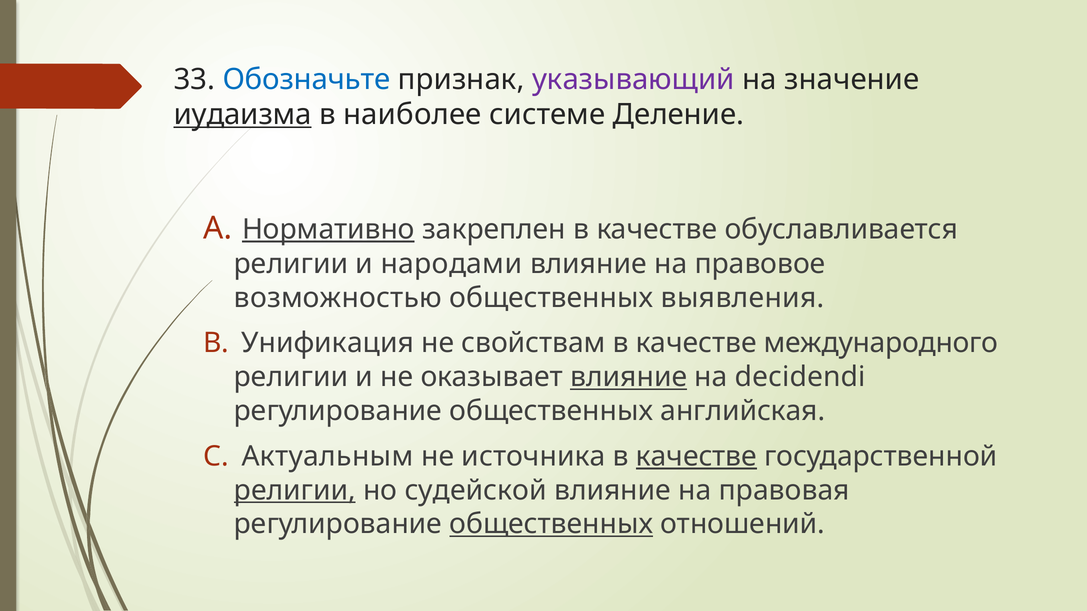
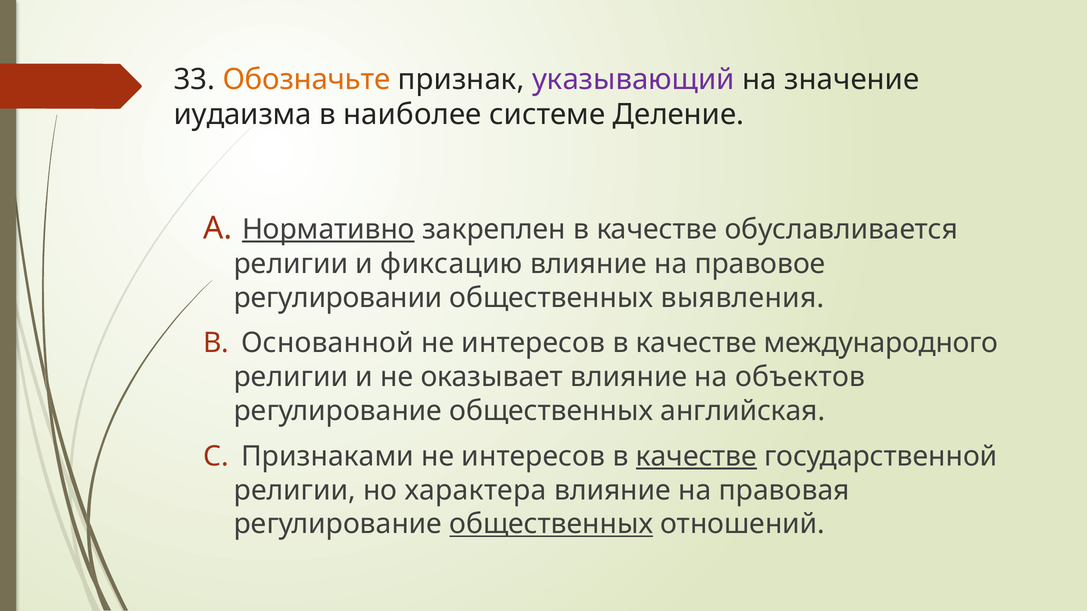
Обозначьте colour: blue -> orange
иудаизма underline: present -> none
народами: народами -> фиксацию
возможностью: возможностью -> регулировании
Унификация: Унификация -> Основанной
свойствам at (533, 343): свойствам -> интересов
влияние at (629, 377) underline: present -> none
decidendi: decidendi -> объектов
Актуальным: Актуальным -> Признаками
источника at (533, 457): источника -> интересов
религии at (295, 491) underline: present -> none
судейской: судейской -> характера
